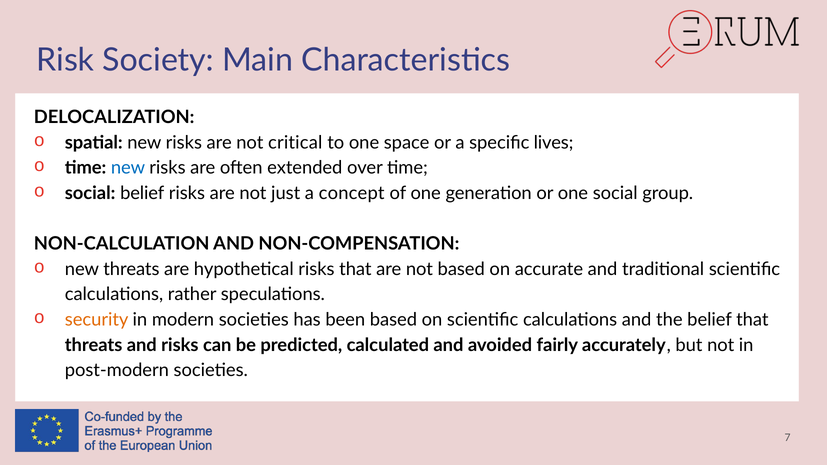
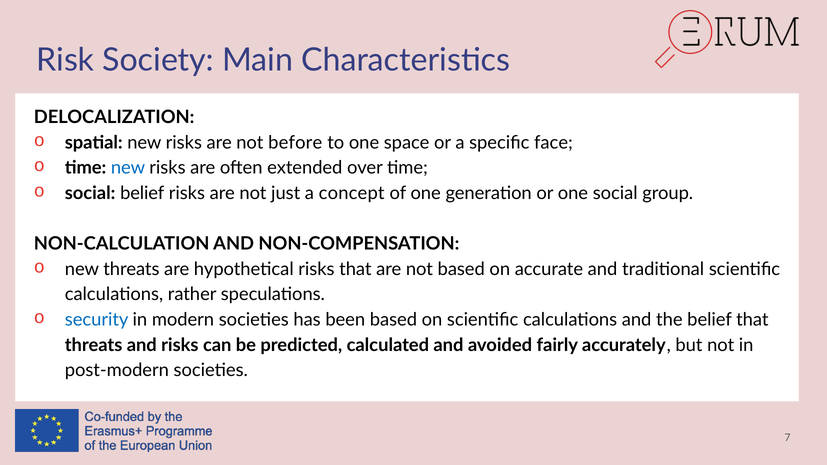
critical: critical -> before
lives: lives -> face
security colour: orange -> blue
